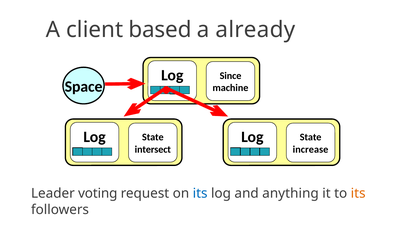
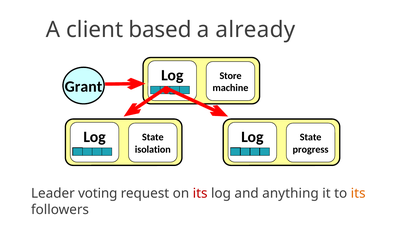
Since: Since -> Store
Space: Space -> Grant
intersect: intersect -> isolation
increase: increase -> progress
its at (200, 193) colour: blue -> red
